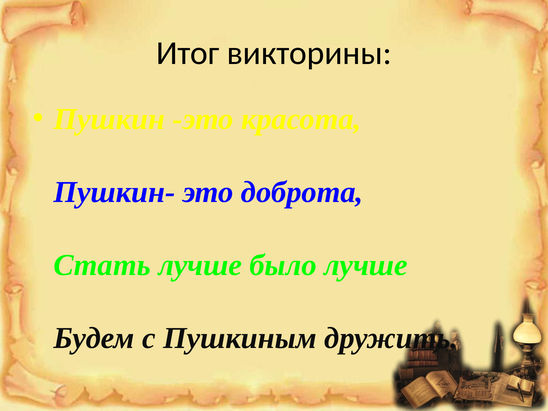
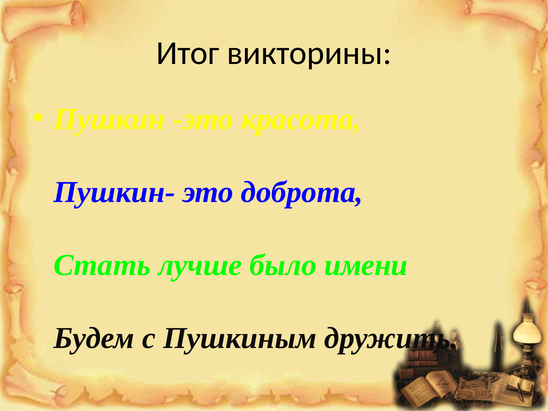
было лучше: лучше -> имени
